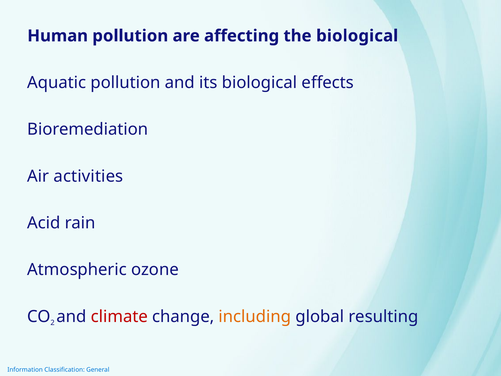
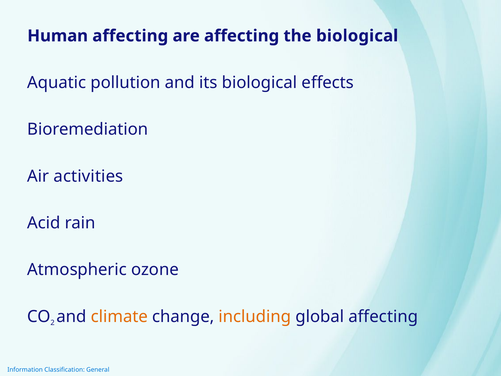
Human pollution: pollution -> affecting
climate colour: red -> orange
global resulting: resulting -> affecting
